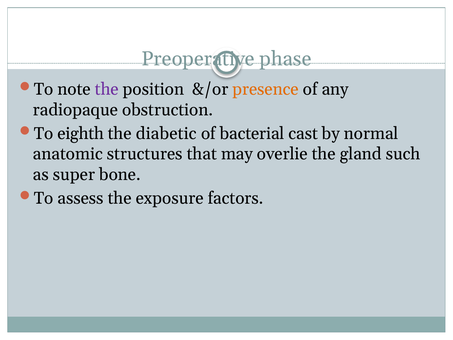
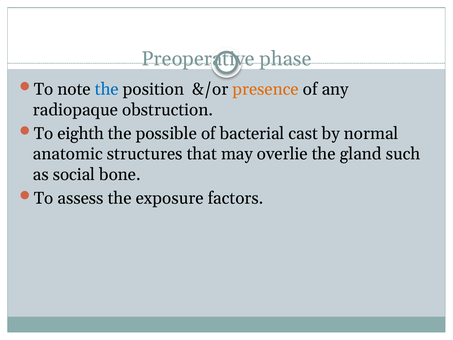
the at (107, 89) colour: purple -> blue
diabetic: diabetic -> possible
super: super -> social
